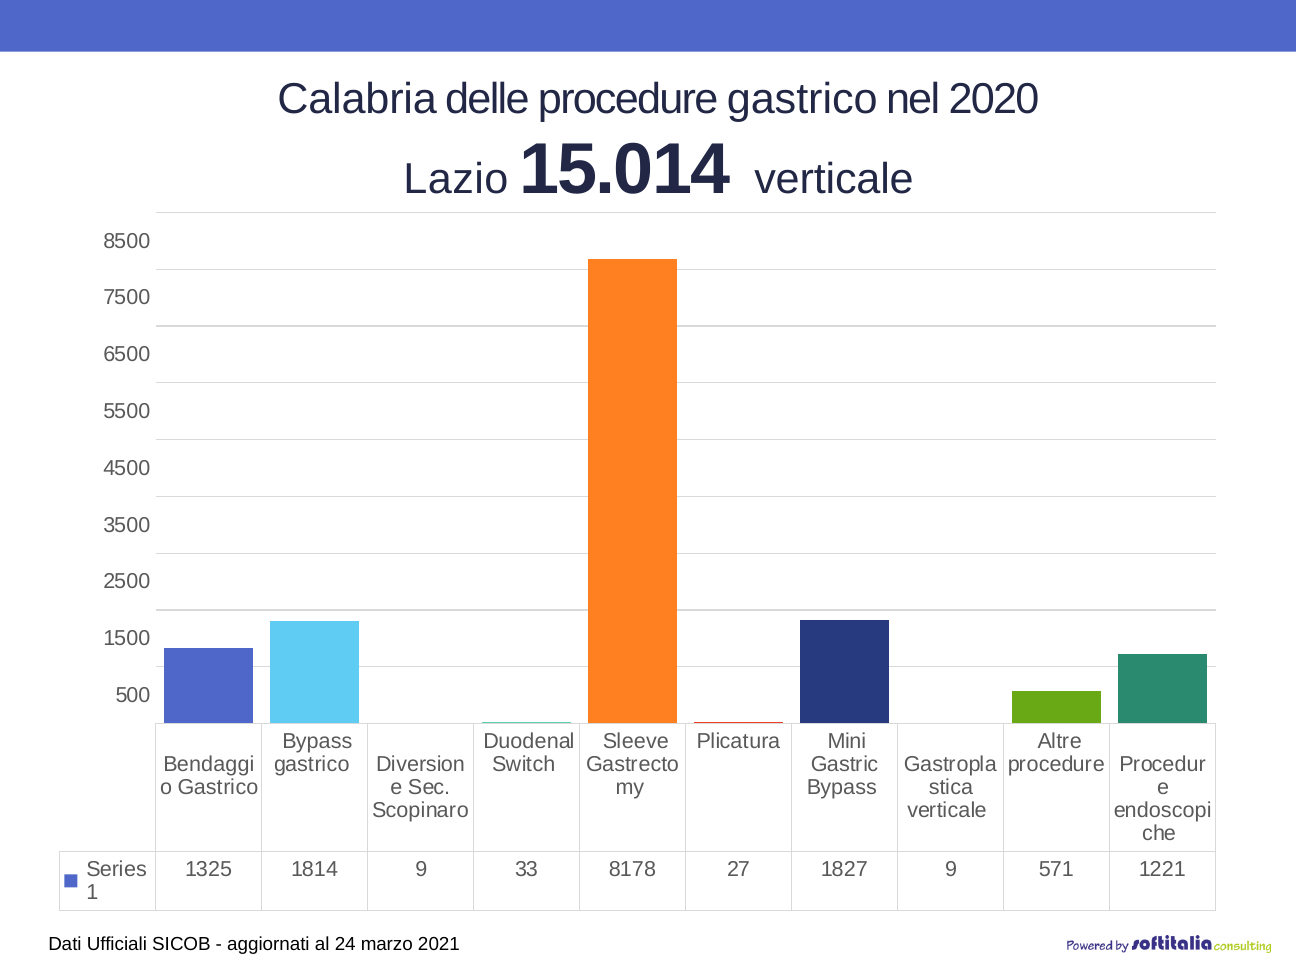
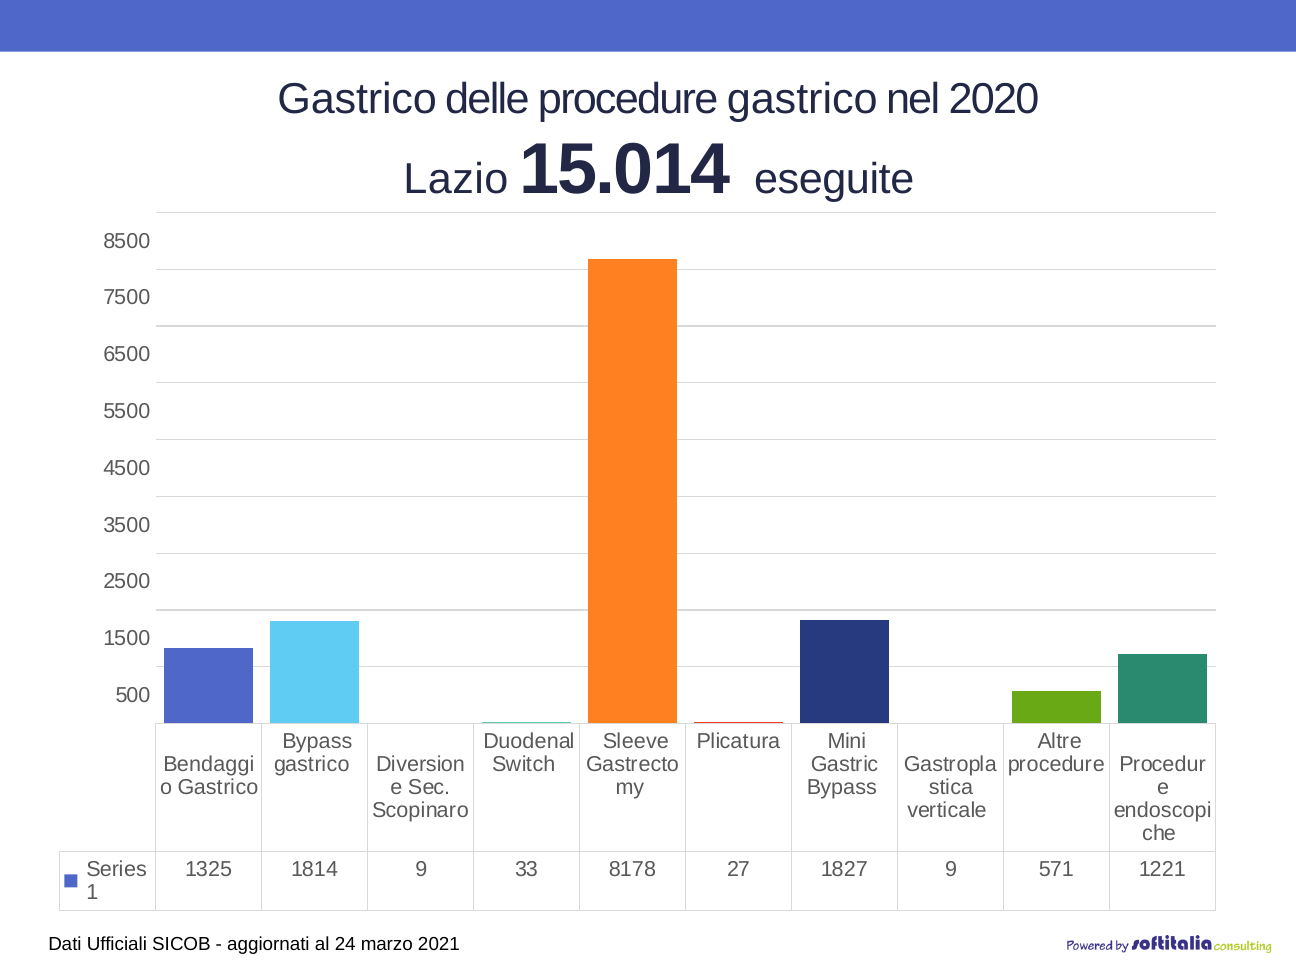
Calabria at (357, 99): Calabria -> Gastrico
15.014 verticale: verticale -> eseguite
